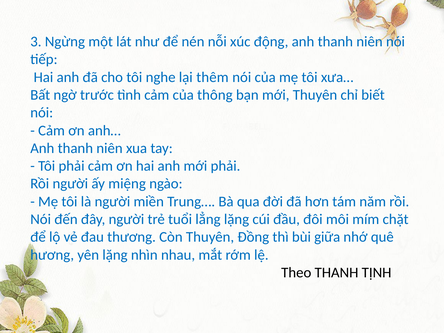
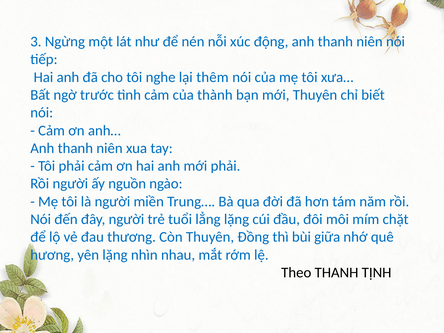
thông: thông -> thành
miệng: miệng -> nguồn
